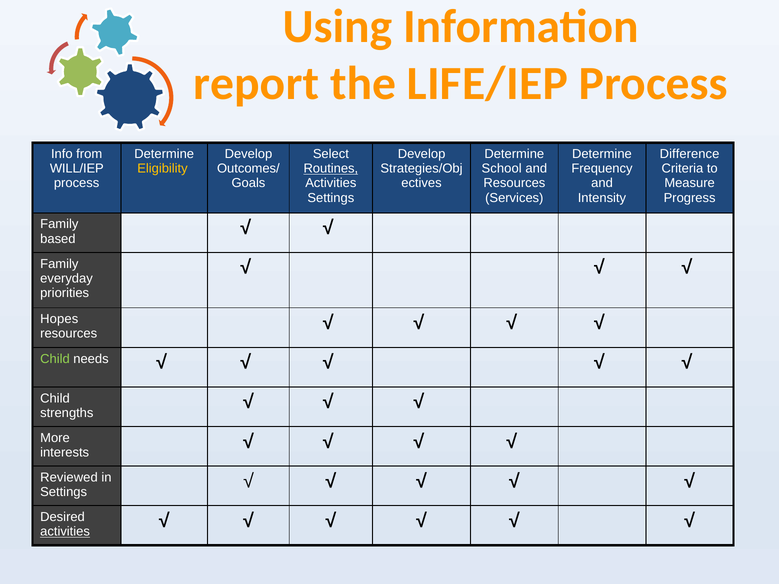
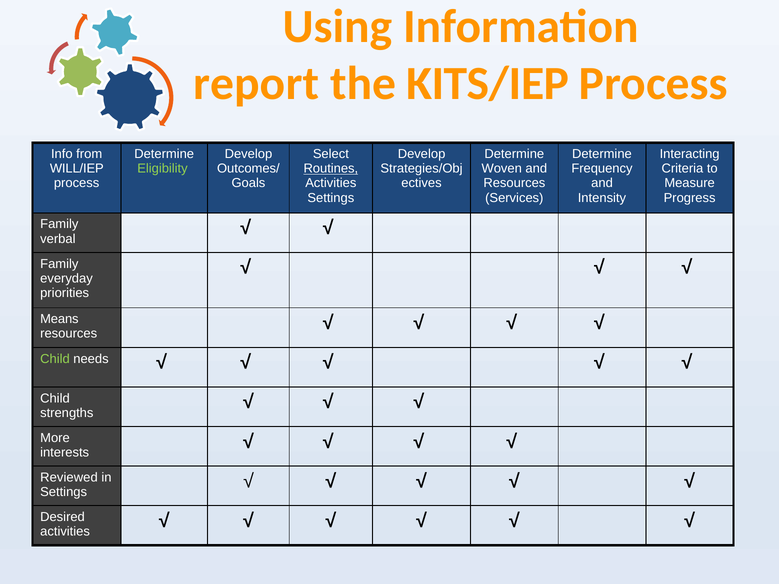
LIFE/IEP: LIFE/IEP -> KITS/IEP
Difference: Difference -> Interacting
Eligibility colour: yellow -> light green
School: School -> Woven
based: based -> verbal
Hopes: Hopes -> Means
activities at (65, 532) underline: present -> none
